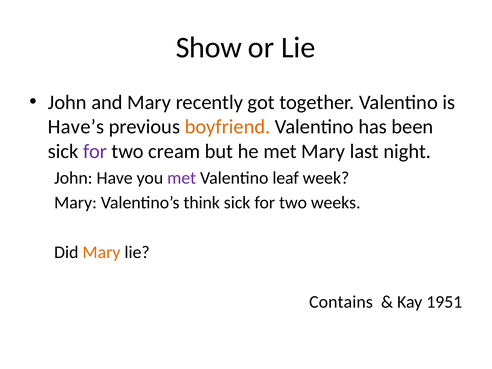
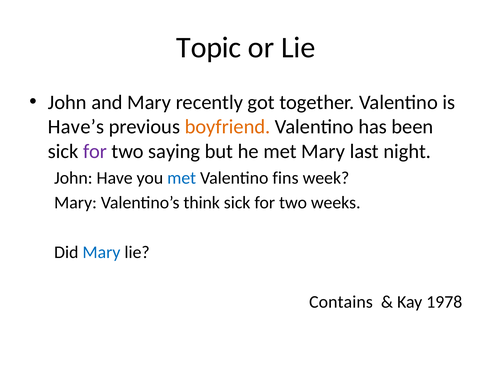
Show: Show -> Topic
cream: cream -> saying
met at (182, 178) colour: purple -> blue
leaf: leaf -> fins
Mary at (101, 252) colour: orange -> blue
1951: 1951 -> 1978
